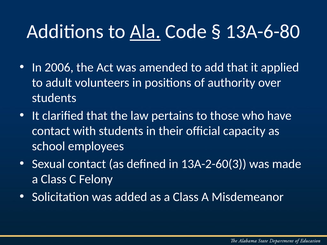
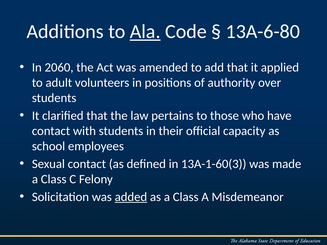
2006: 2006 -> 2060
13A-2-60(3: 13A-2-60(3 -> 13A-1-60(3
added underline: none -> present
